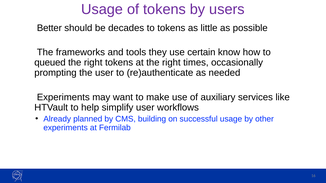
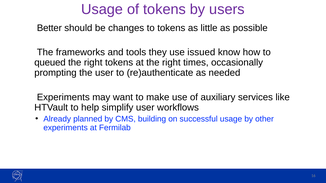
decades: decades -> changes
certain: certain -> issued
